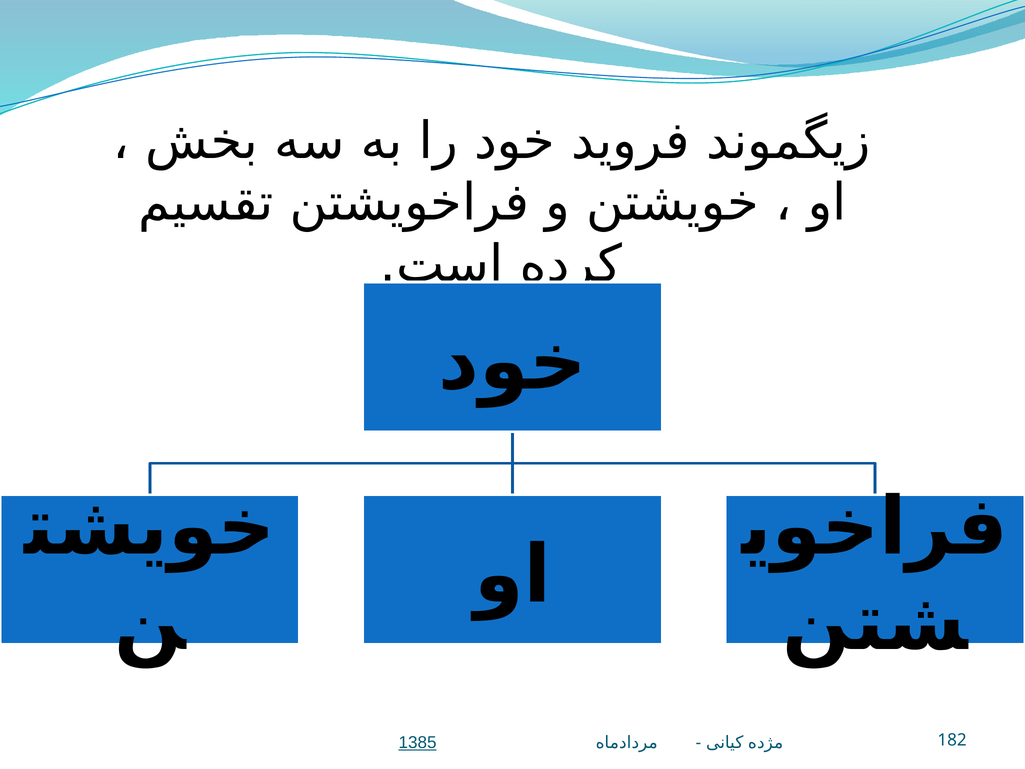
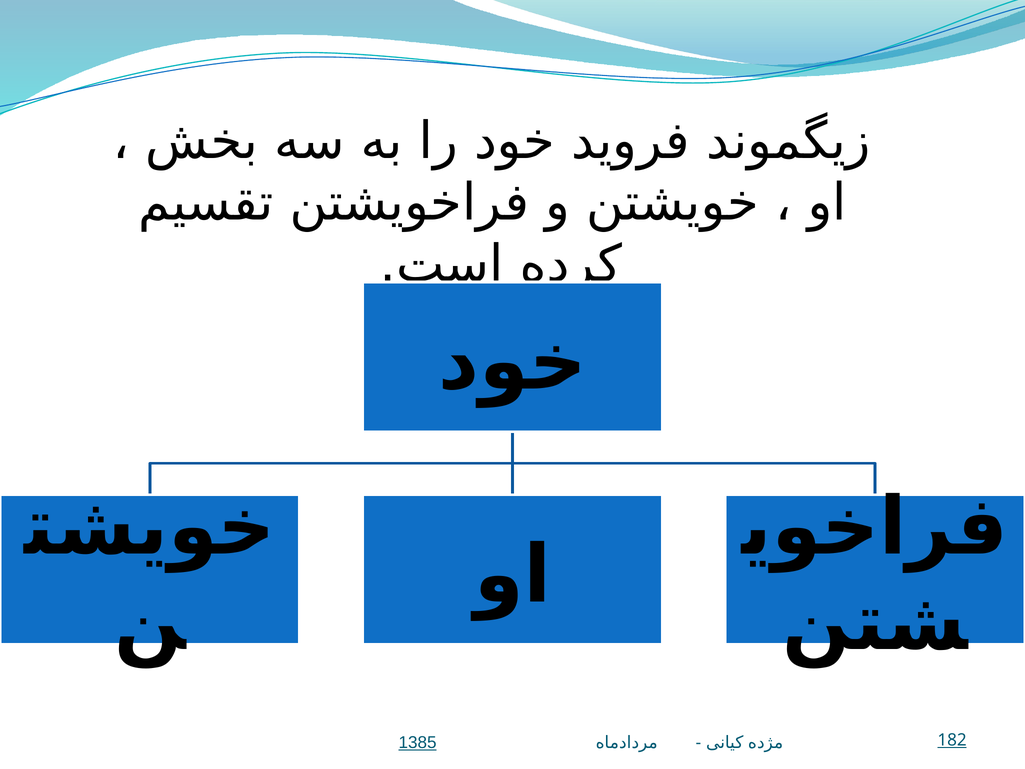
182 underline: none -> present
